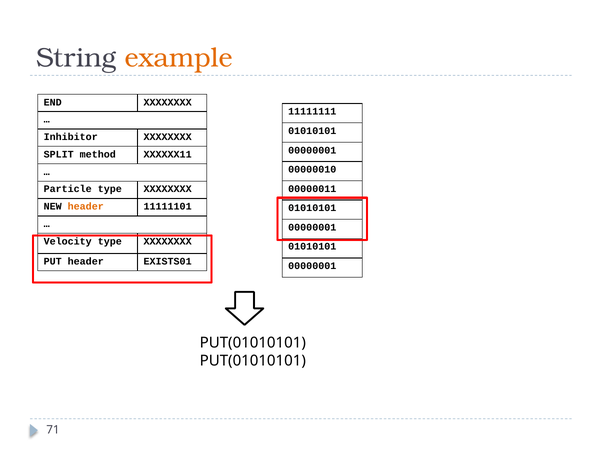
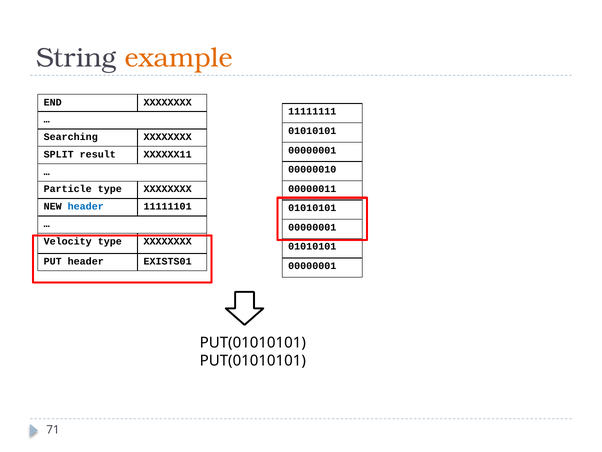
Inhibitor: Inhibitor -> Searching
method: method -> result
header at (86, 206) colour: orange -> blue
